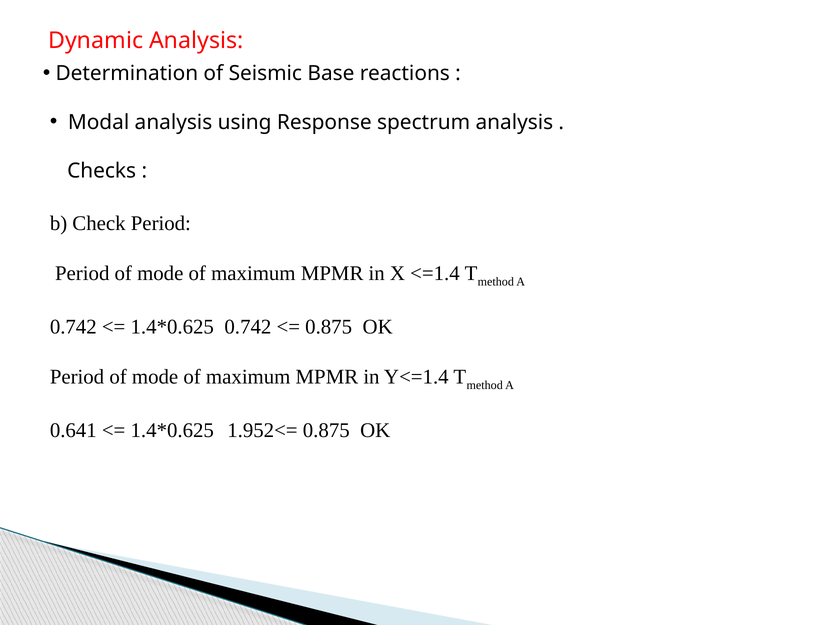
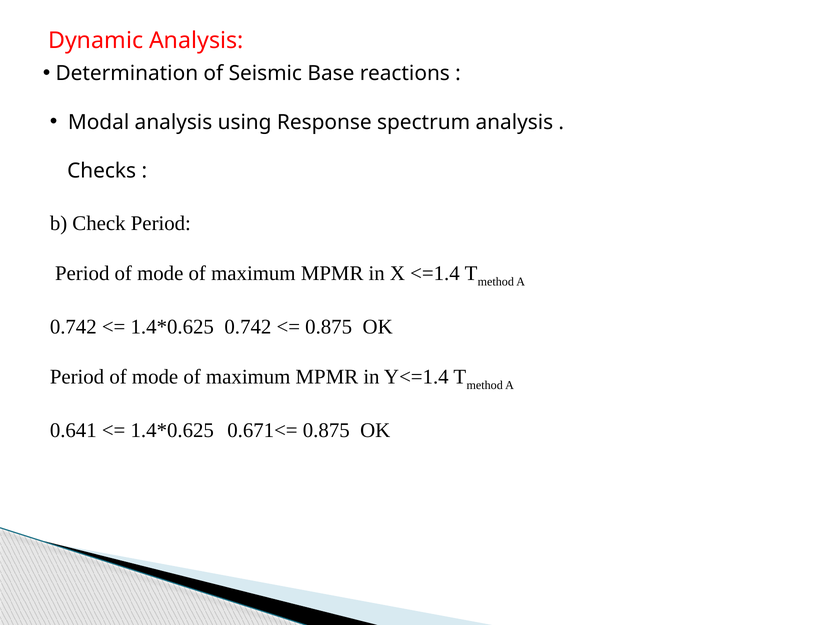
1.952<=: 1.952<= -> 0.671<=
